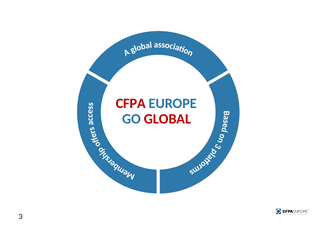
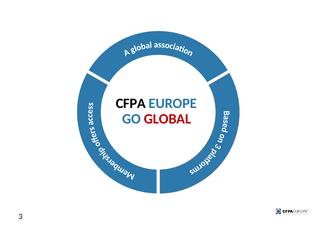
CFPA colour: red -> black
